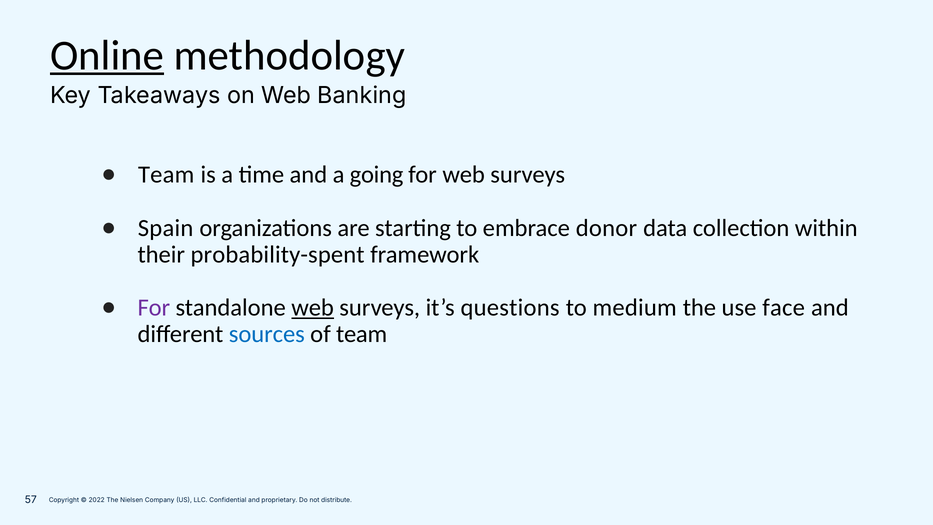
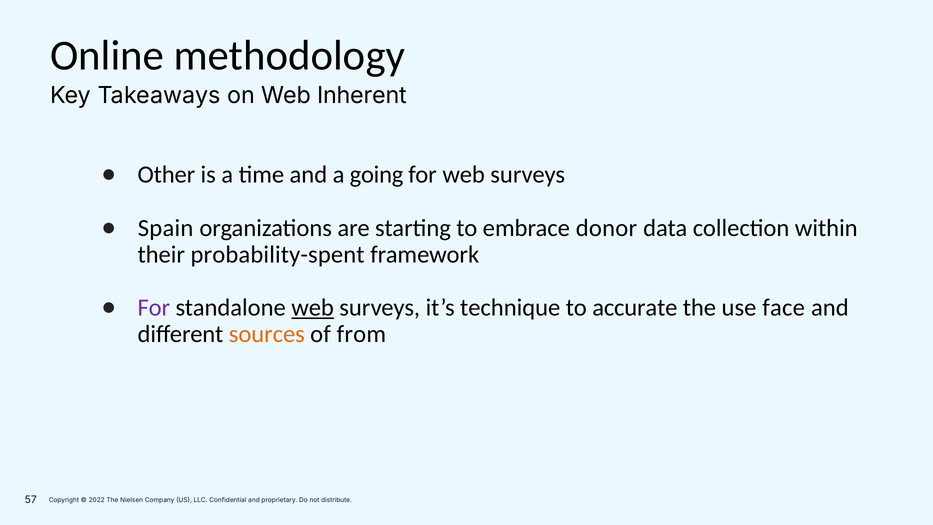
Online underline: present -> none
Banking: Banking -> Inherent
Team at (166, 175): Team -> Other
questions: questions -> technique
medium: medium -> accurate
sources colour: blue -> orange
of team: team -> from
